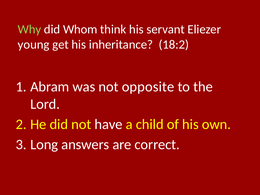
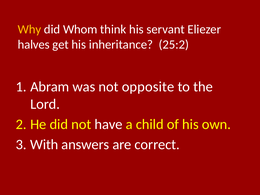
Why colour: light green -> yellow
young: young -> halves
18:2: 18:2 -> 25:2
Long: Long -> With
